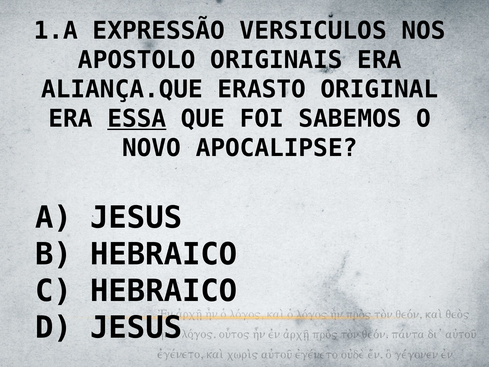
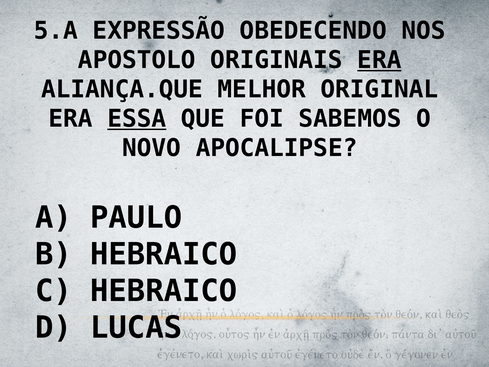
1.A: 1.A -> 5.A
VERSICULOS: VERSICULOS -> OBEDECENDO
ERA at (379, 60) underline: none -> present
ERASTO: ERASTO -> MELHOR
A JESUS: JESUS -> PAULO
D JESUS: JESUS -> LUCAS
